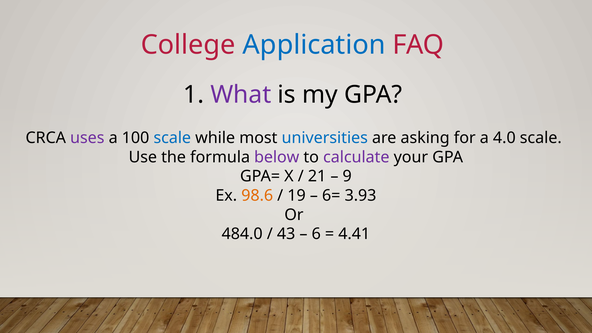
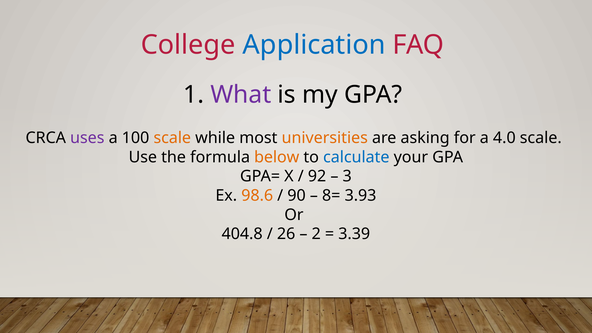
scale at (172, 138) colour: blue -> orange
universities colour: blue -> orange
below colour: purple -> orange
calculate colour: purple -> blue
21: 21 -> 92
9: 9 -> 3
19: 19 -> 90
6=: 6= -> 8=
484.0: 484.0 -> 404.8
43: 43 -> 26
6: 6 -> 2
4.41: 4.41 -> 3.39
